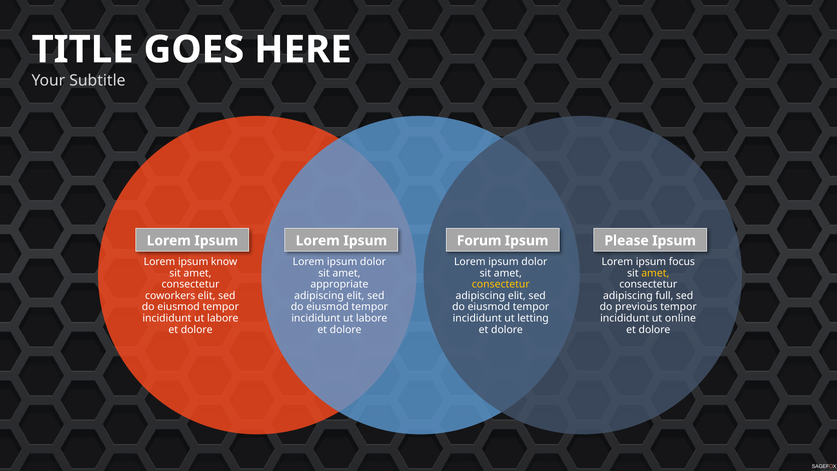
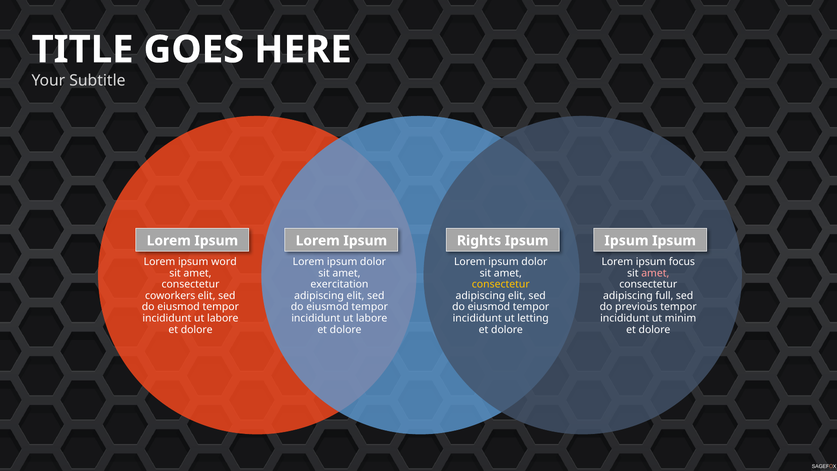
Forum: Forum -> Rights
Please at (627, 241): Please -> Ipsum
know: know -> word
amet at (655, 273) colour: yellow -> pink
appropriate: appropriate -> exercitation
online: online -> minim
